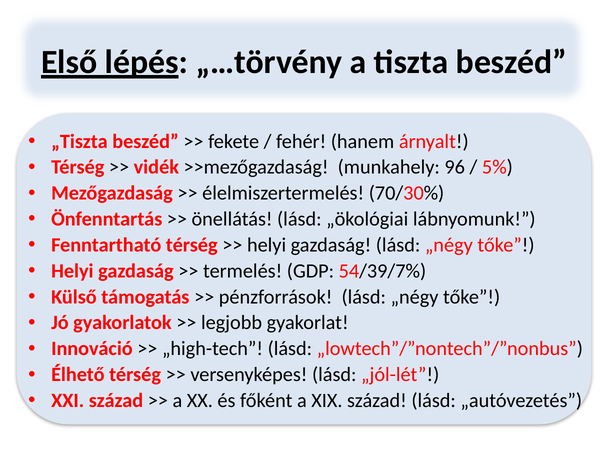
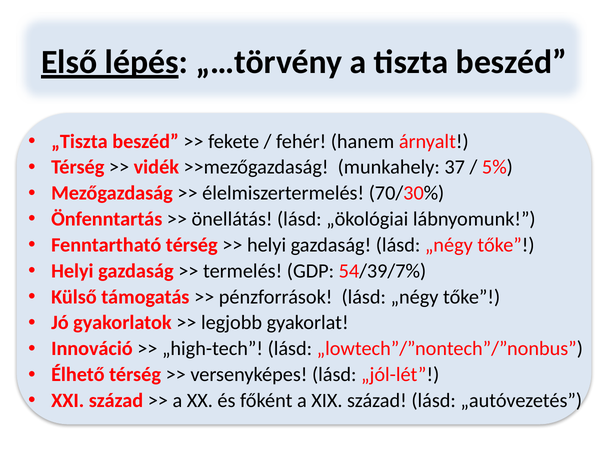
96: 96 -> 37
